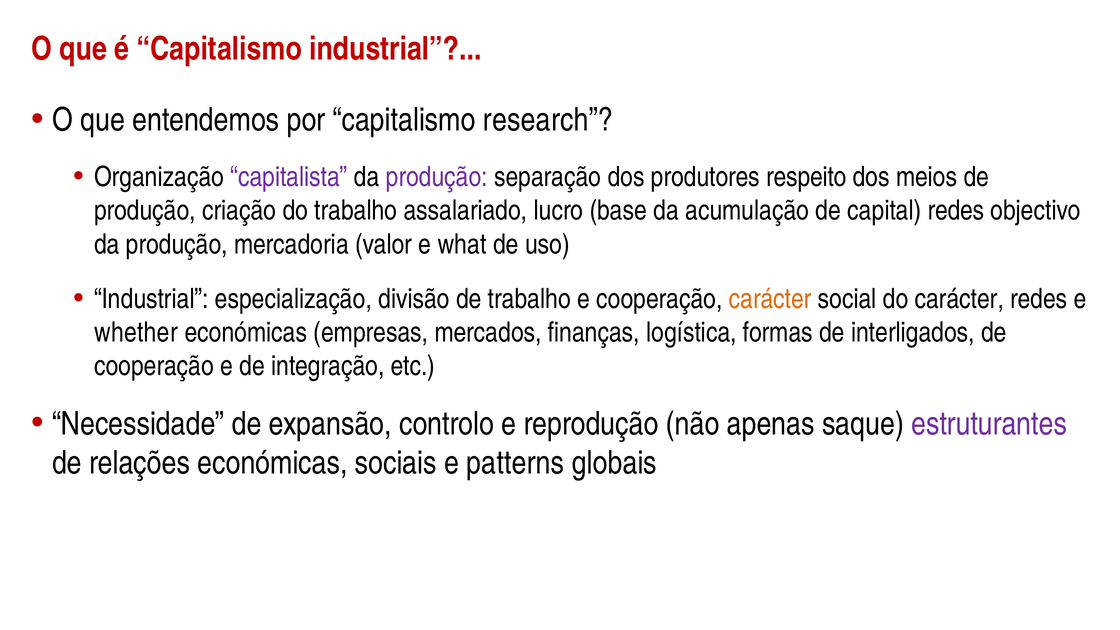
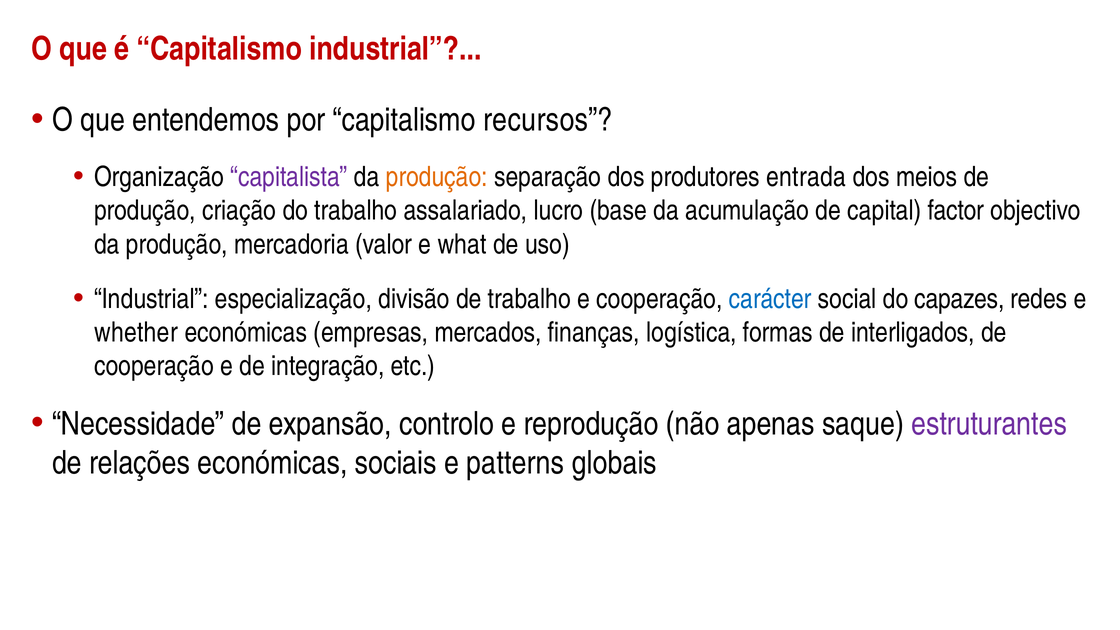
research: research -> recursos
produção at (437, 177) colour: purple -> orange
respeito: respeito -> entrada
capital redes: redes -> factor
carácter at (770, 299) colour: orange -> blue
do carácter: carácter -> capazes
